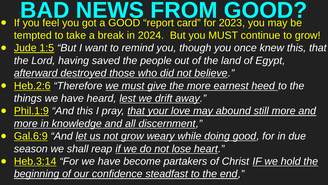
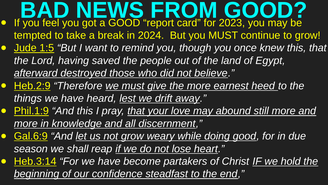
Heb.2:6: Heb.2:6 -> Heb.2:9
